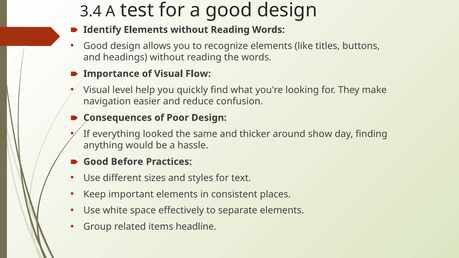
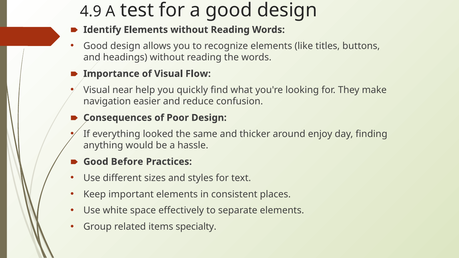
3.4: 3.4 -> 4.9
level: level -> near
show: show -> enjoy
headline: headline -> specialty
